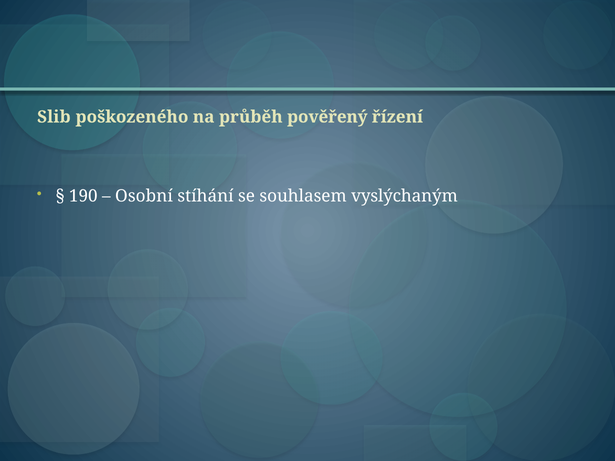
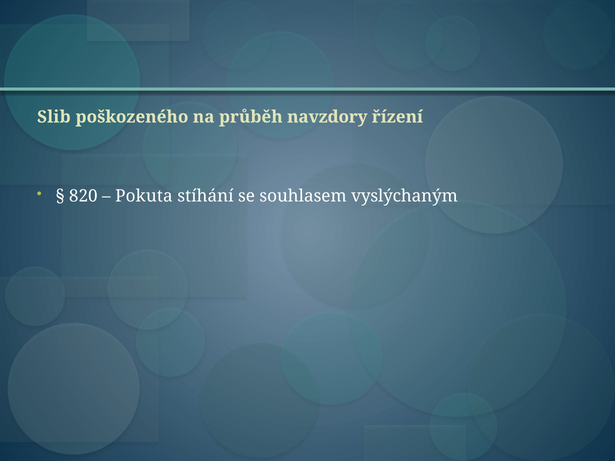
pověřený: pověřený -> navzdory
190: 190 -> 820
Osobní: Osobní -> Pokuta
